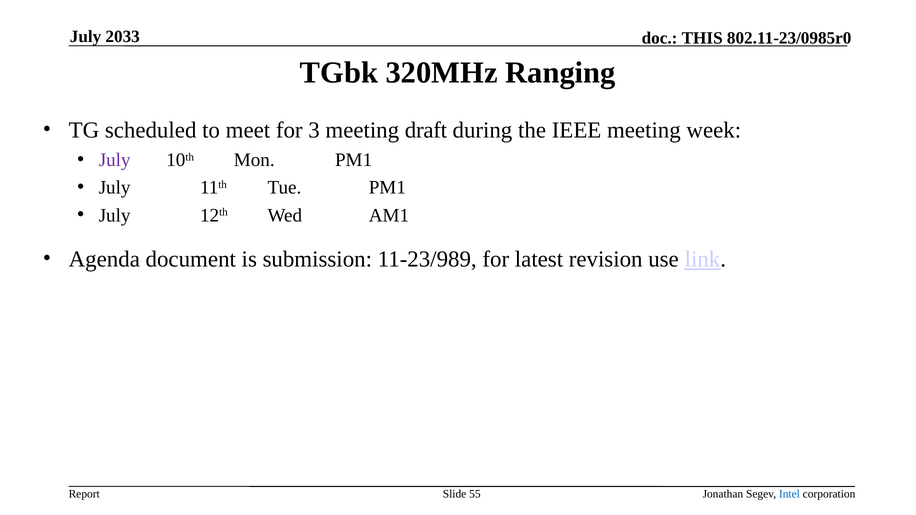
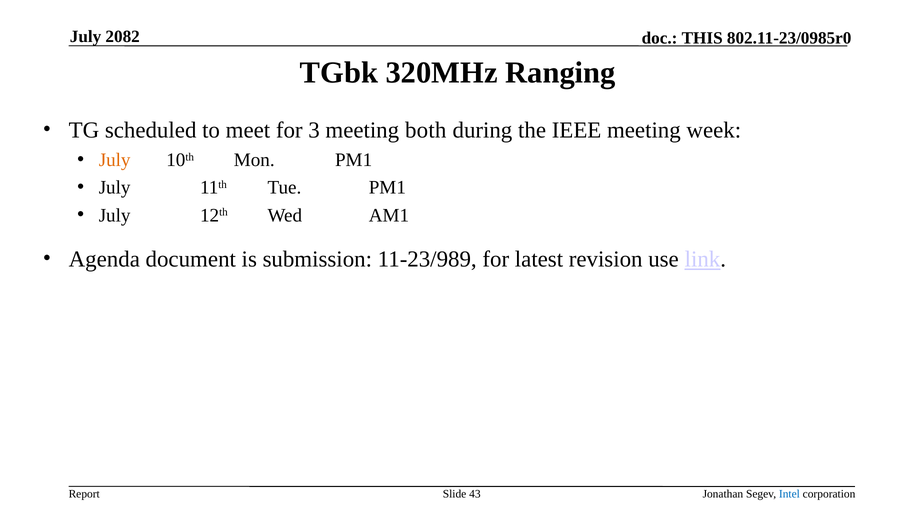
2033: 2033 -> 2082
draft: draft -> both
July at (115, 160) colour: purple -> orange
55: 55 -> 43
